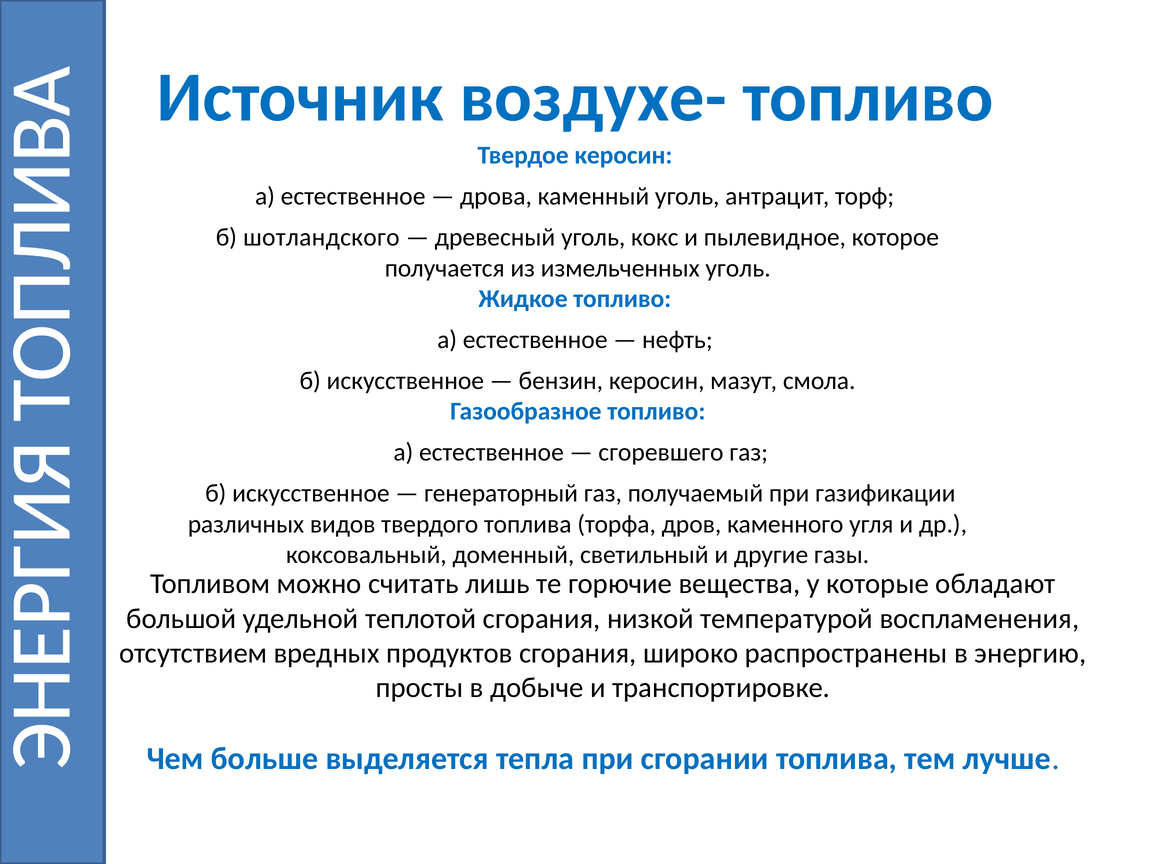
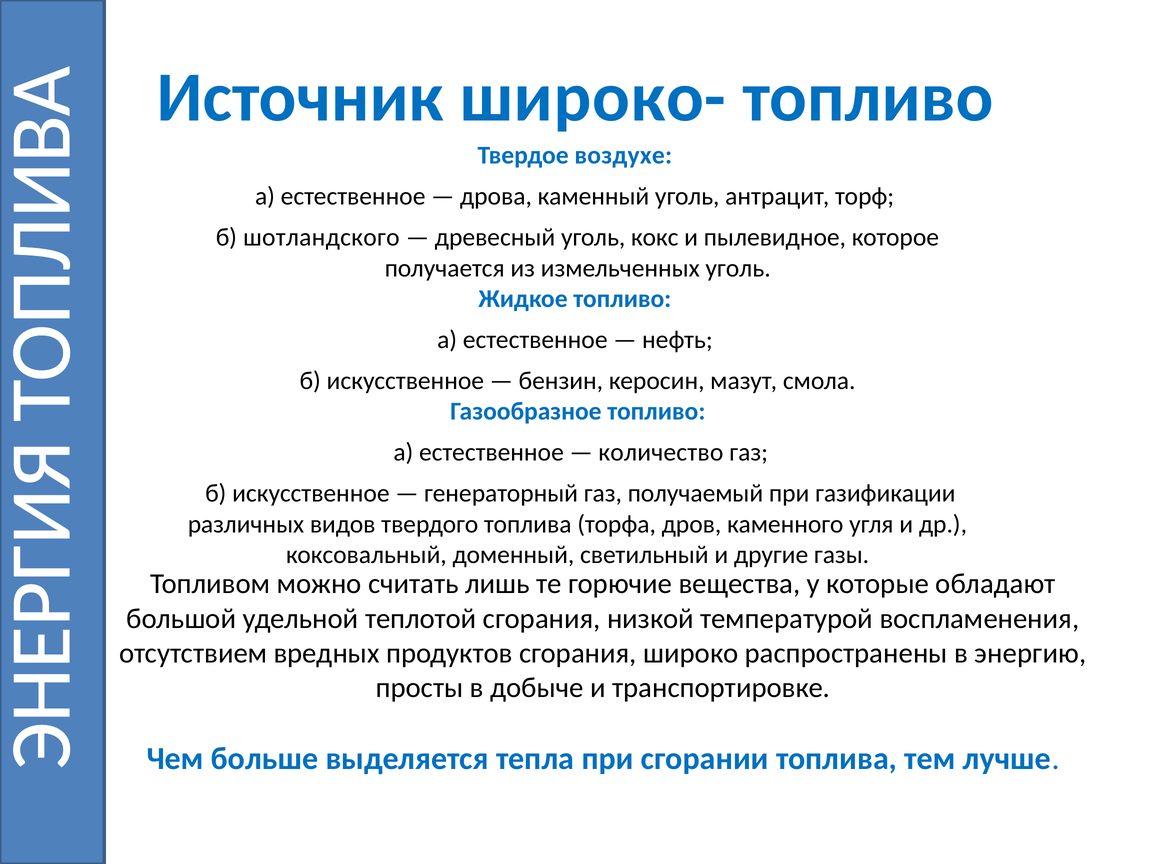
воздухе-: воздухе- -> широко-
Твердое керосин: керосин -> воздухе
сгоревшего: сгоревшего -> количество
